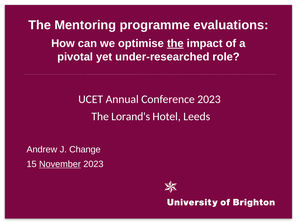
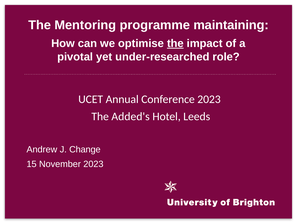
evaluations: evaluations -> maintaining
Lorand's: Lorand's -> Added's
November underline: present -> none
